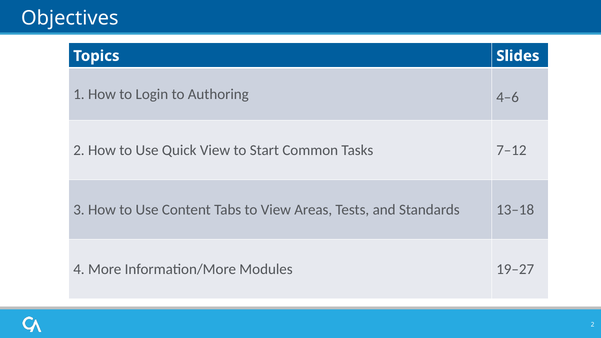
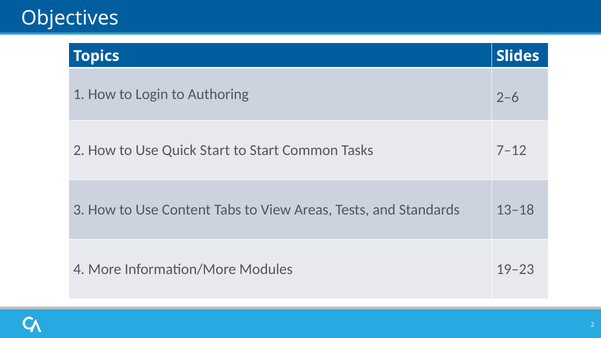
4–6: 4–6 -> 2–6
Quick View: View -> Start
19–27: 19–27 -> 19–23
